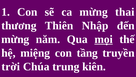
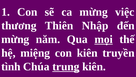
thai: thai -> việc
con tầng: tầng -> kiên
trời: trời -> tình
trung underline: none -> present
